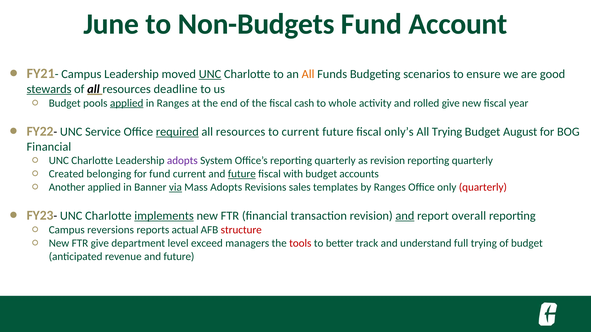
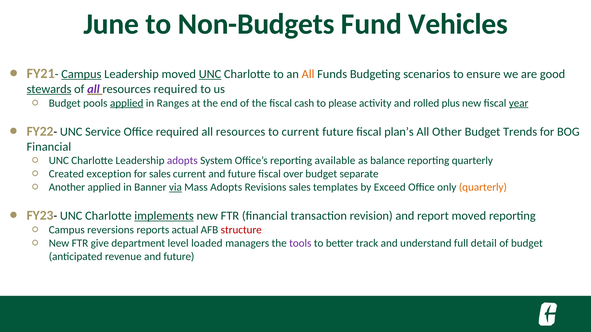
Account: Account -> Vehicles
Campus at (81, 74) underline: none -> present
all at (93, 89) colour: black -> purple
resources deadline: deadline -> required
whole: whole -> please
rolled give: give -> plus
year underline: none -> present
required at (177, 132) underline: present -> none
only’s: only’s -> plan’s
All Trying: Trying -> Other
August: August -> Trends
Office’s reporting quarterly: quarterly -> available
as revision: revision -> balance
belonging: belonging -> exception
for fund: fund -> sales
future at (242, 174) underline: present -> none
with: with -> over
accounts: accounts -> separate
by Ranges: Ranges -> Exceed
quarterly at (483, 187) colour: red -> orange
and at (405, 216) underline: present -> none
report overall: overall -> moved
exceed: exceed -> loaded
tools colour: red -> purple
full trying: trying -> detail
